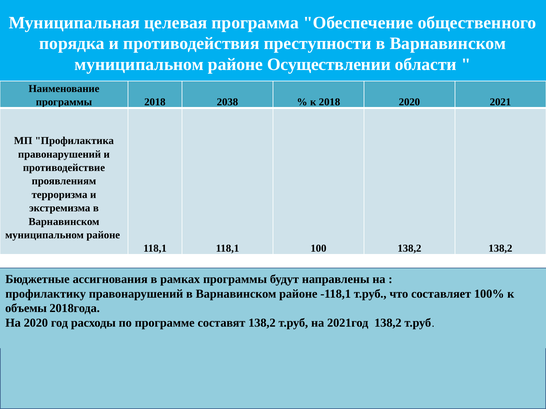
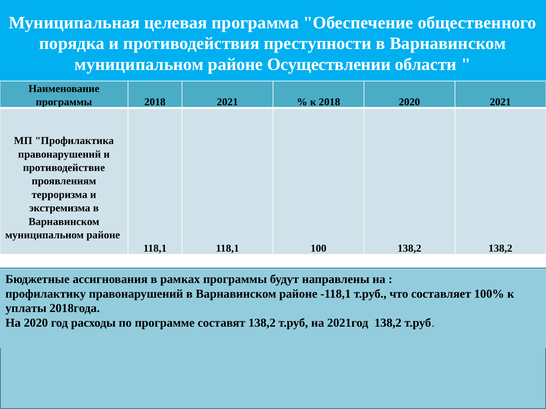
2018 2038: 2038 -> 2021
объемы: объемы -> уплаты
